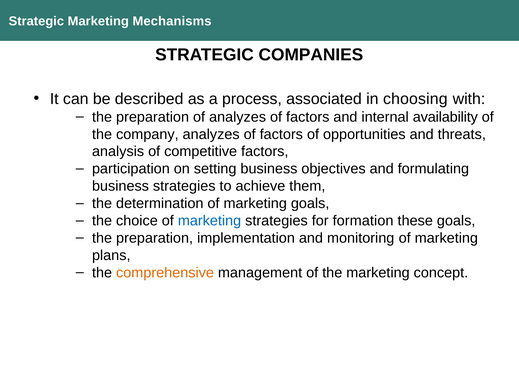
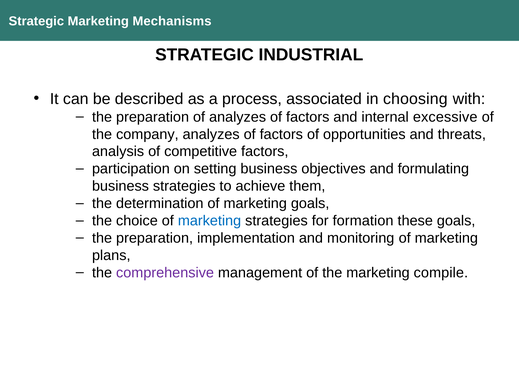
COMPANIES: COMPANIES -> INDUSTRIAL
availability: availability -> excessive
comprehensive colour: orange -> purple
concept: concept -> compile
